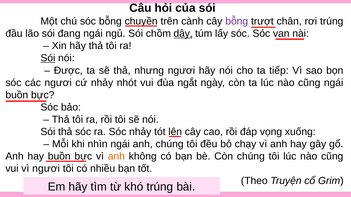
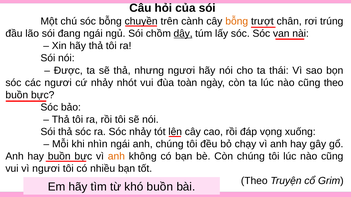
bỗng at (237, 21) colour: purple -> orange
Sói at (48, 58) underline: present -> none
tiếp: tiếp -> thái
ngắt: ngắt -> toàn
cũng ngái: ngái -> theo
khó trúng: trúng -> buồn
